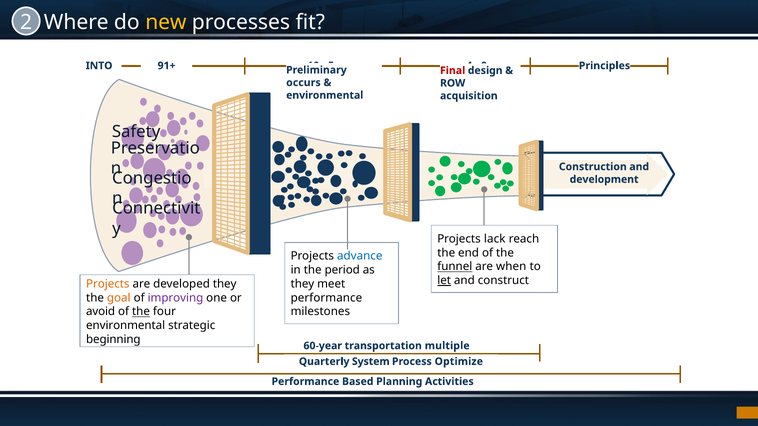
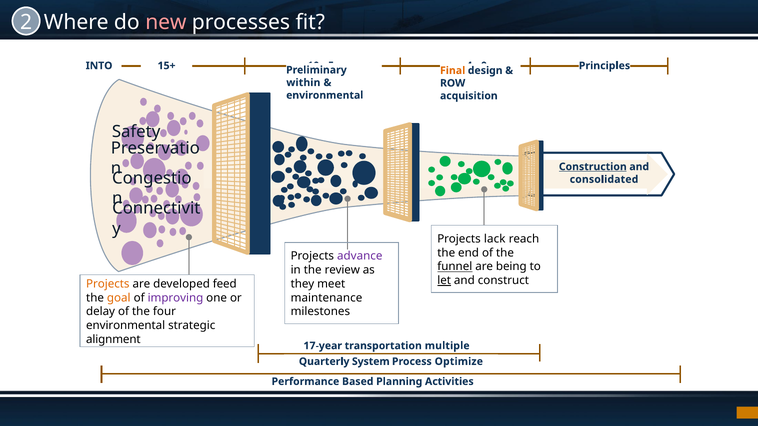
new colour: yellow -> pink
91+: 91+ -> 15+
Final colour: red -> orange
occurs: occurs -> within
Construction underline: none -> present
development: development -> consolidated
advance colour: blue -> purple
when: when -> being
period: period -> review
developed they: they -> feed
performance at (326, 298): performance -> maintenance
avoid: avoid -> delay
the at (141, 312) underline: present -> none
beginning: beginning -> alignment
60-year: 60-year -> 17-year
